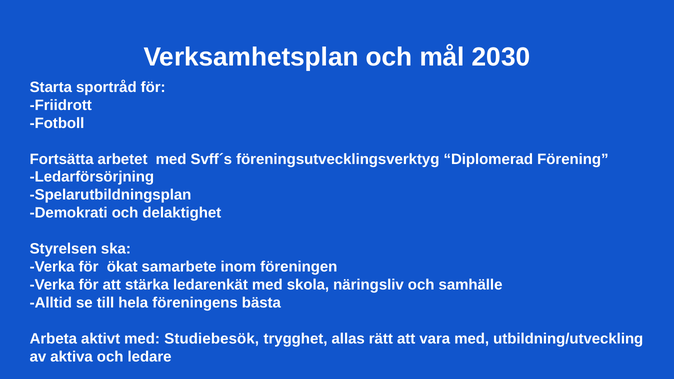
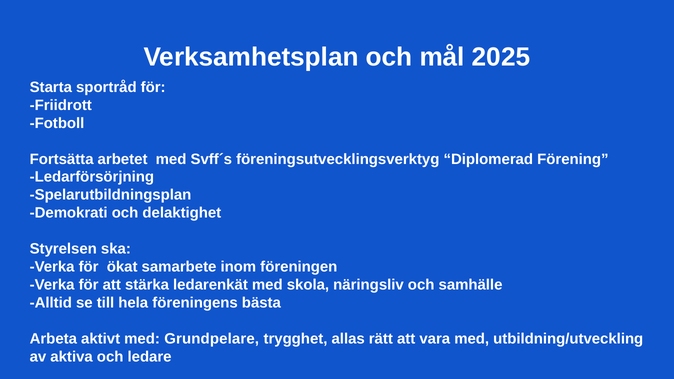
2030: 2030 -> 2025
Studiebesök: Studiebesök -> Grundpelare
